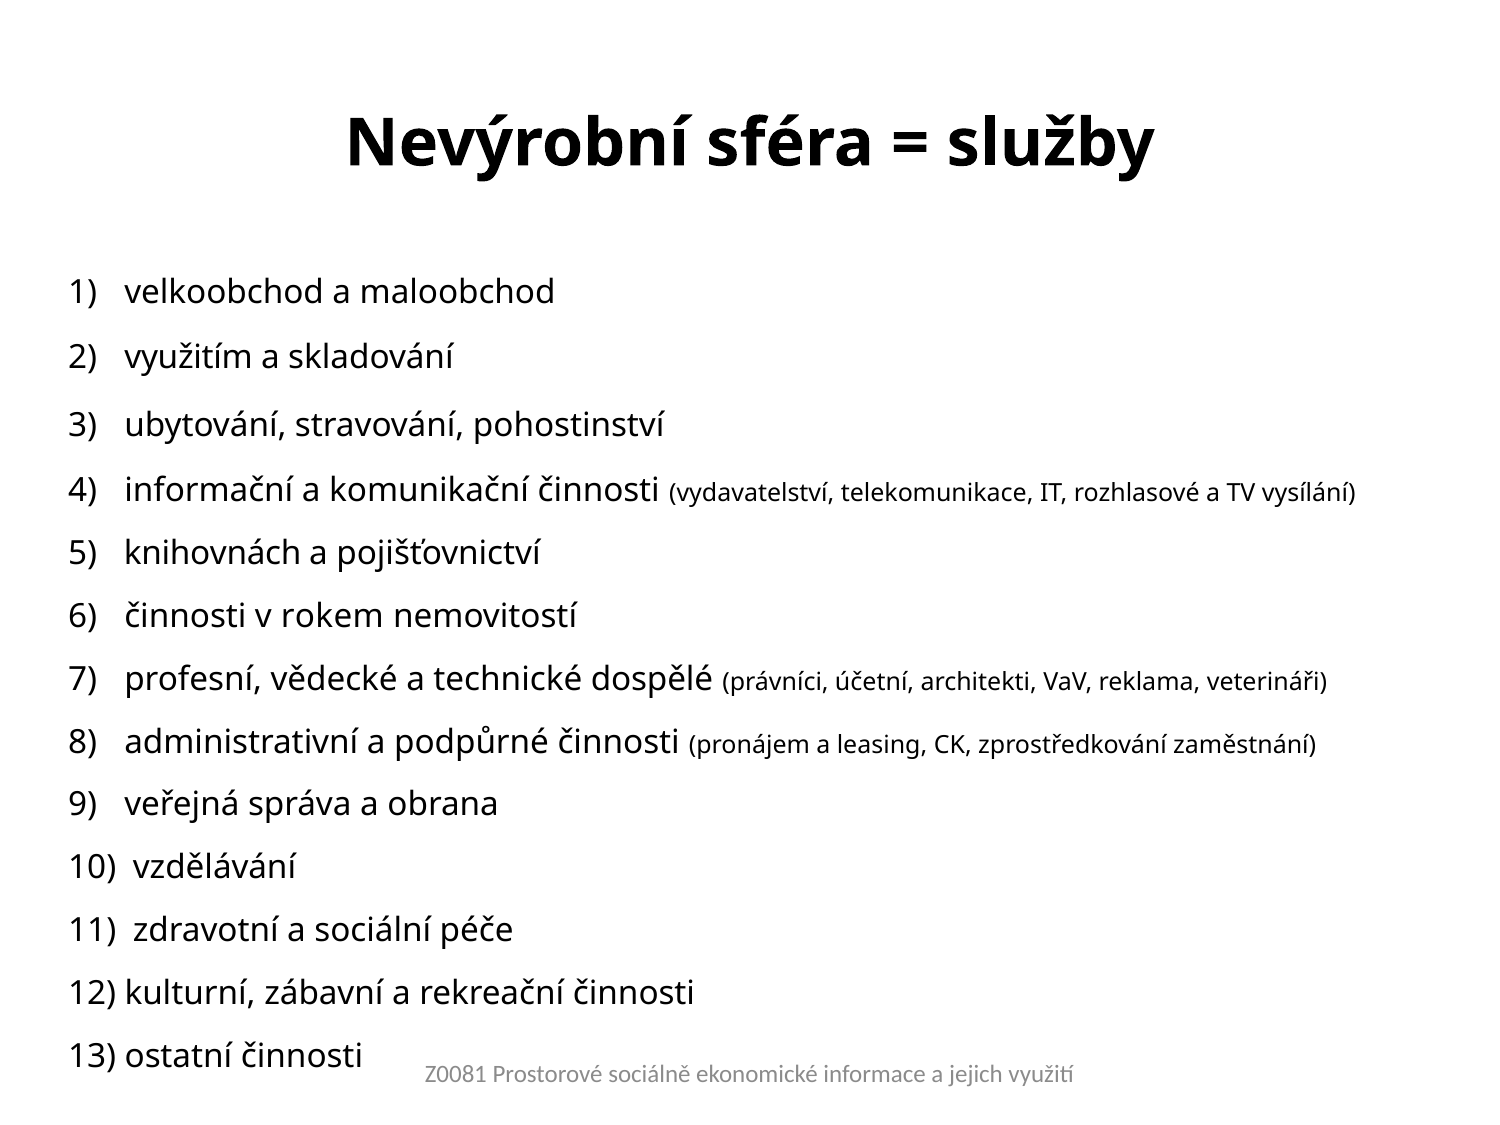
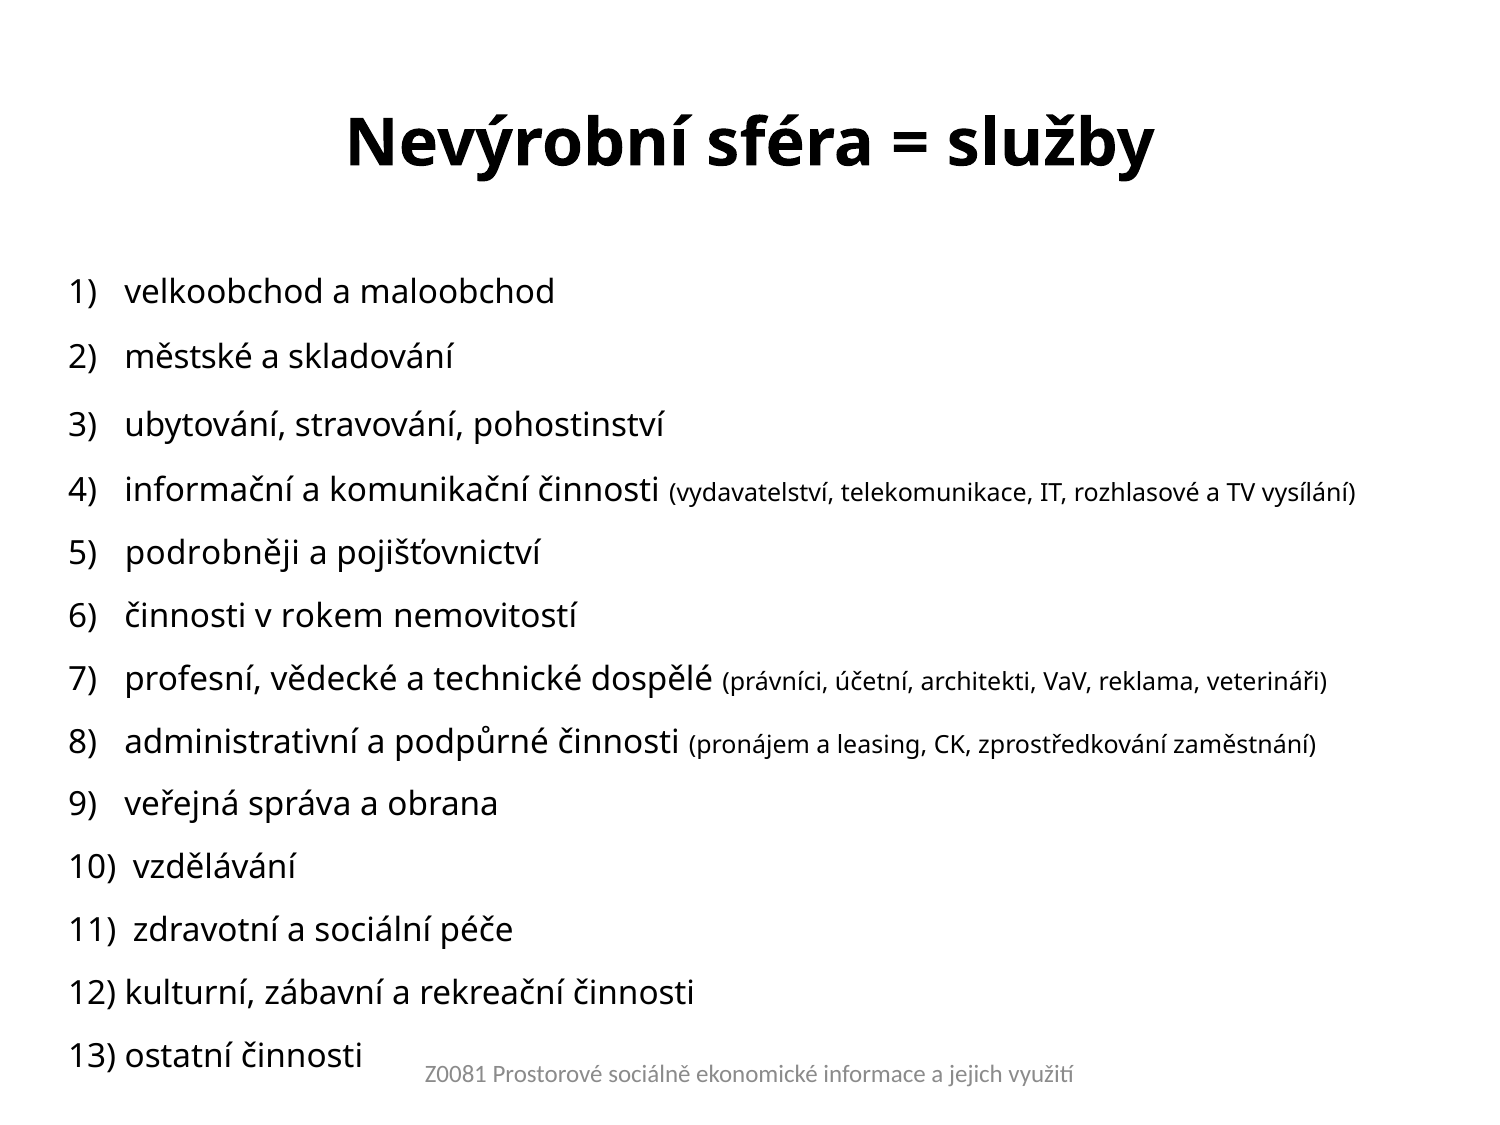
využitím: využitím -> městské
knihovnách: knihovnách -> podrobněji
